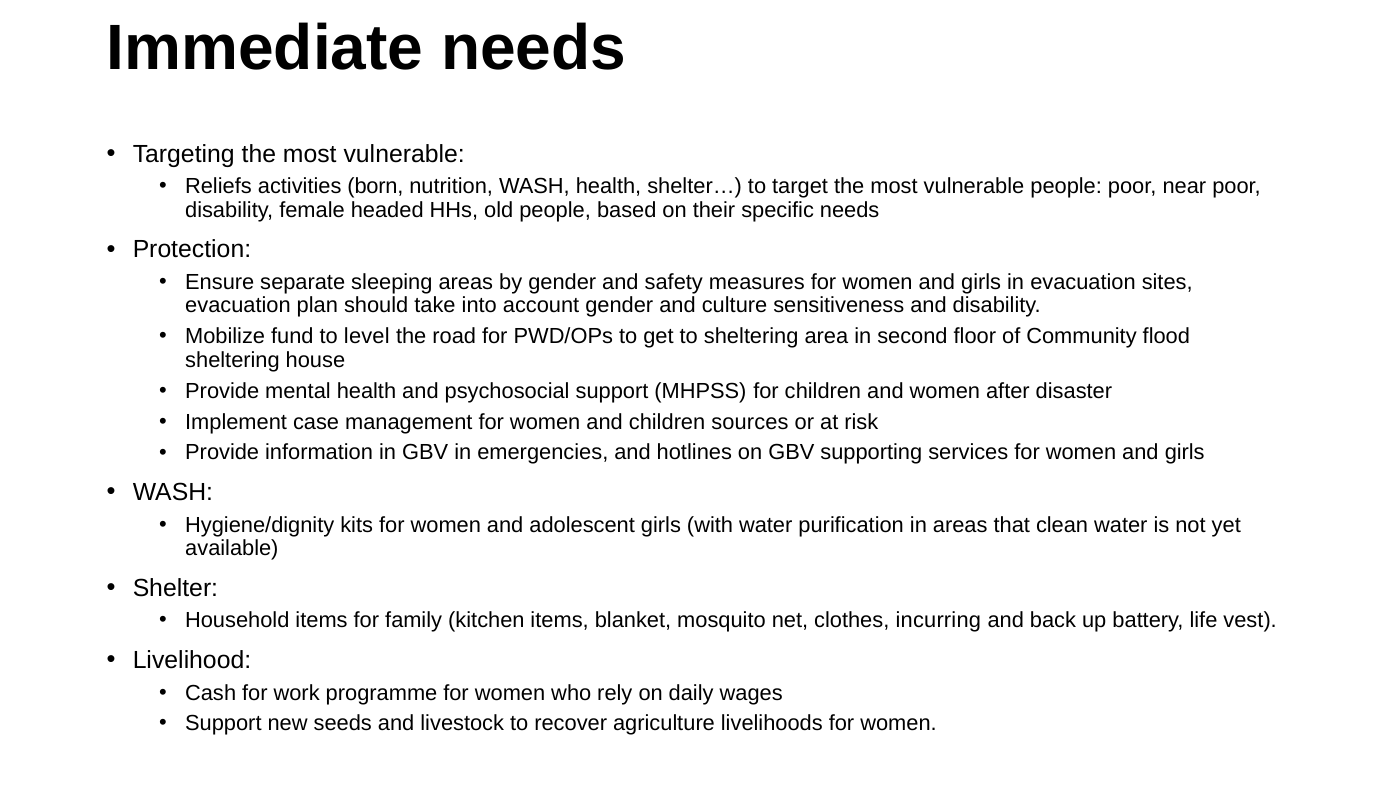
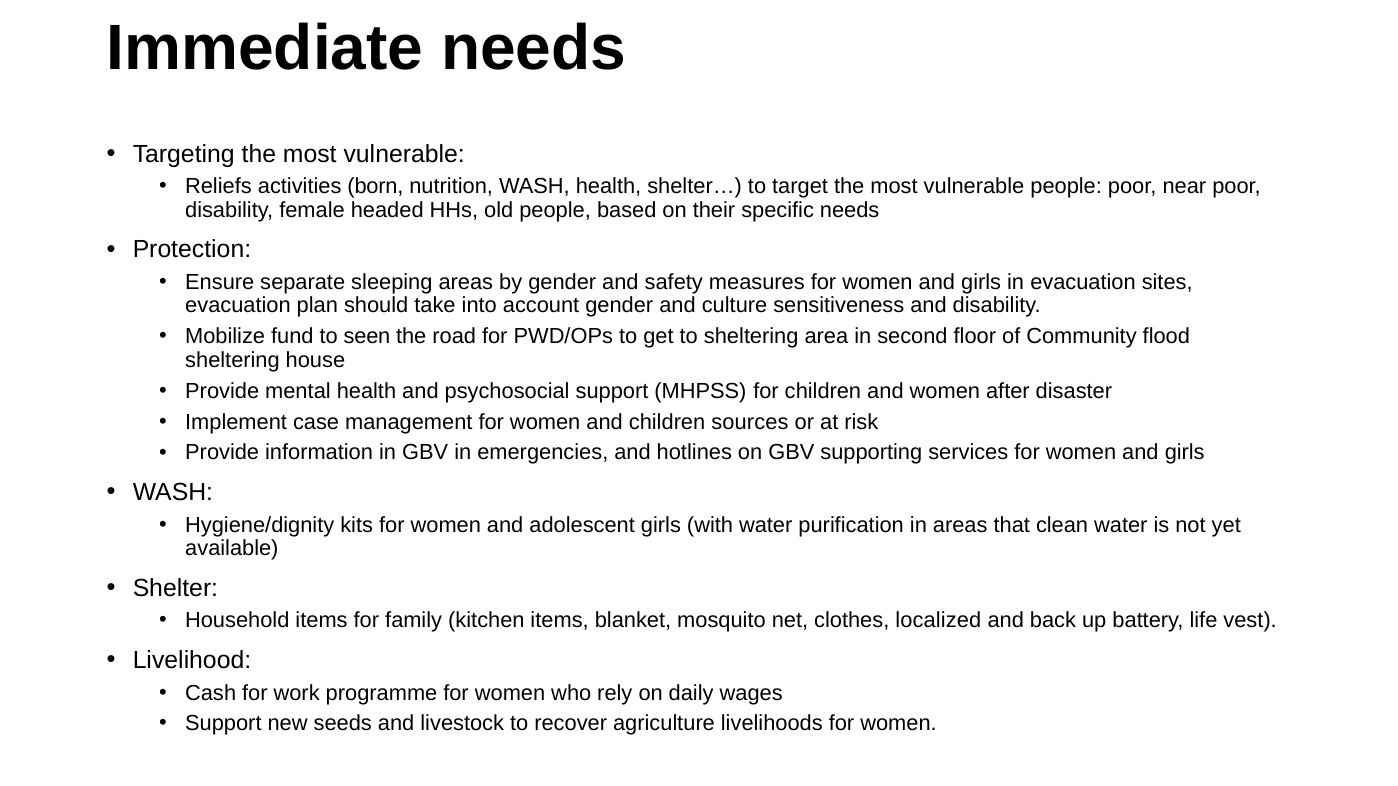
level: level -> seen
incurring: incurring -> localized
